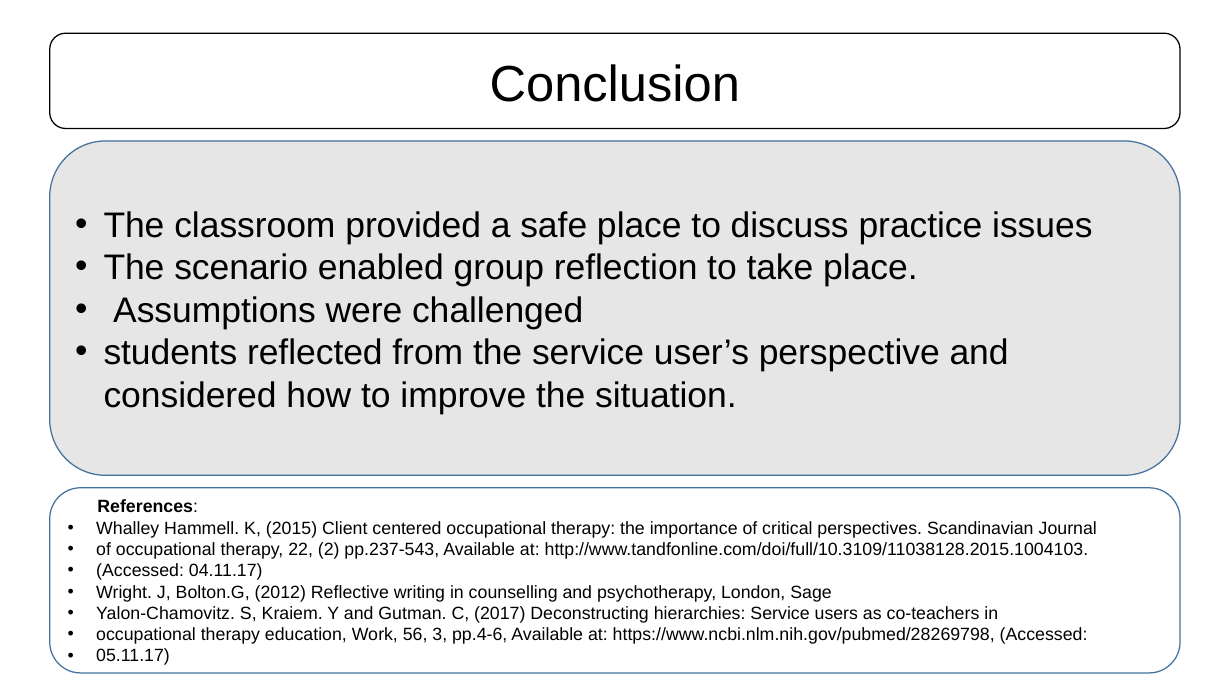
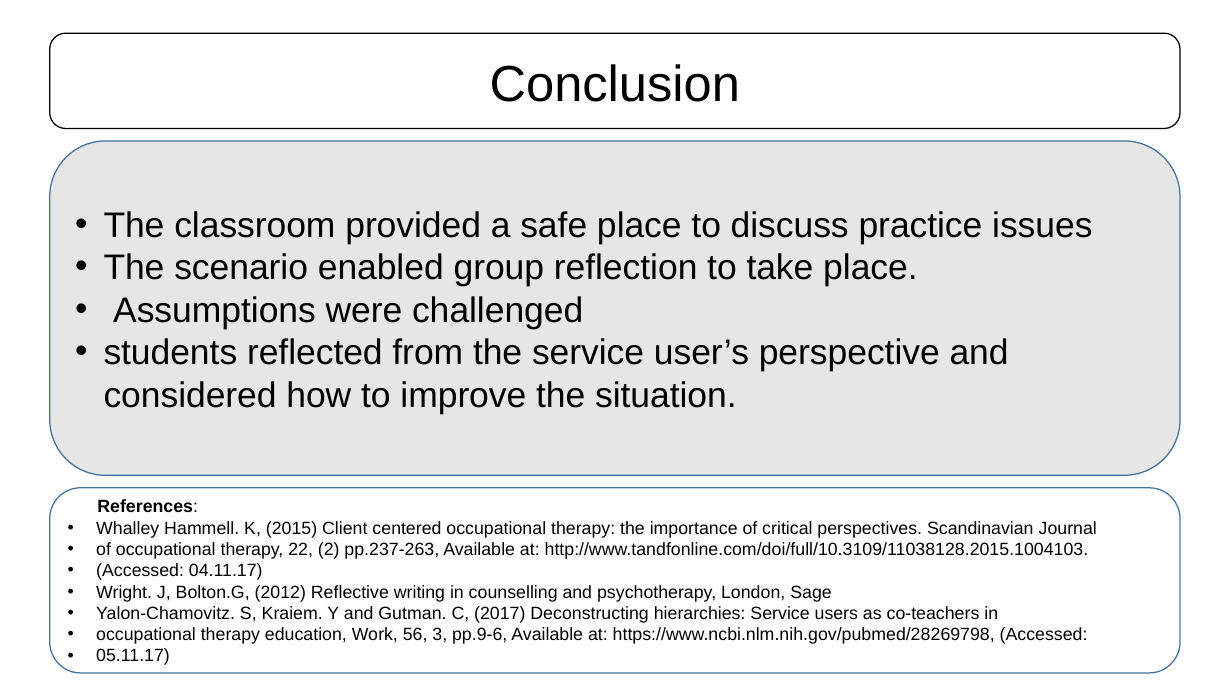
pp.237-543: pp.237-543 -> pp.237-263
pp.4-6: pp.4-6 -> pp.9-6
